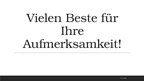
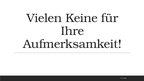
Beste: Beste -> Keine
